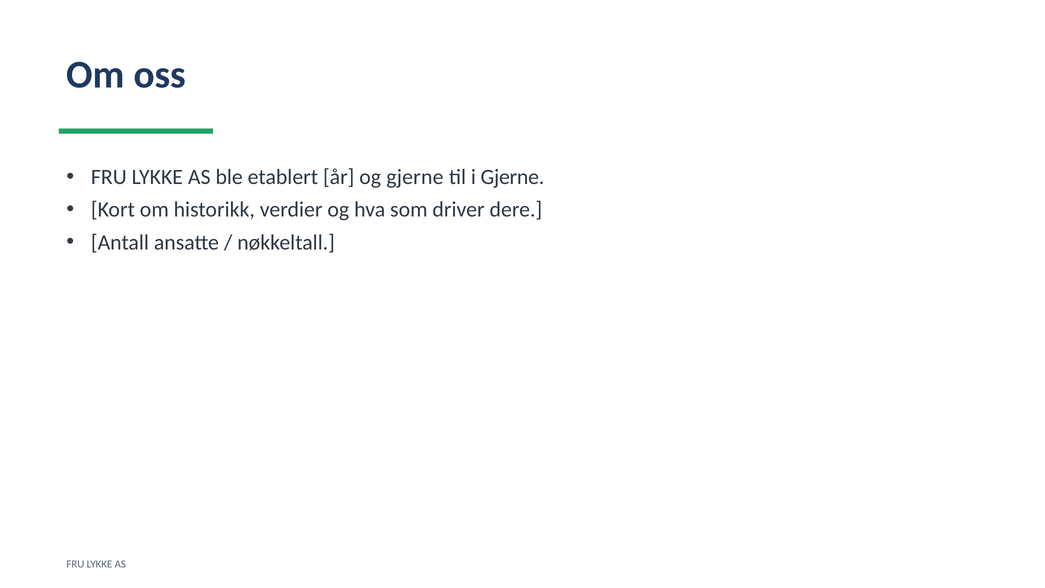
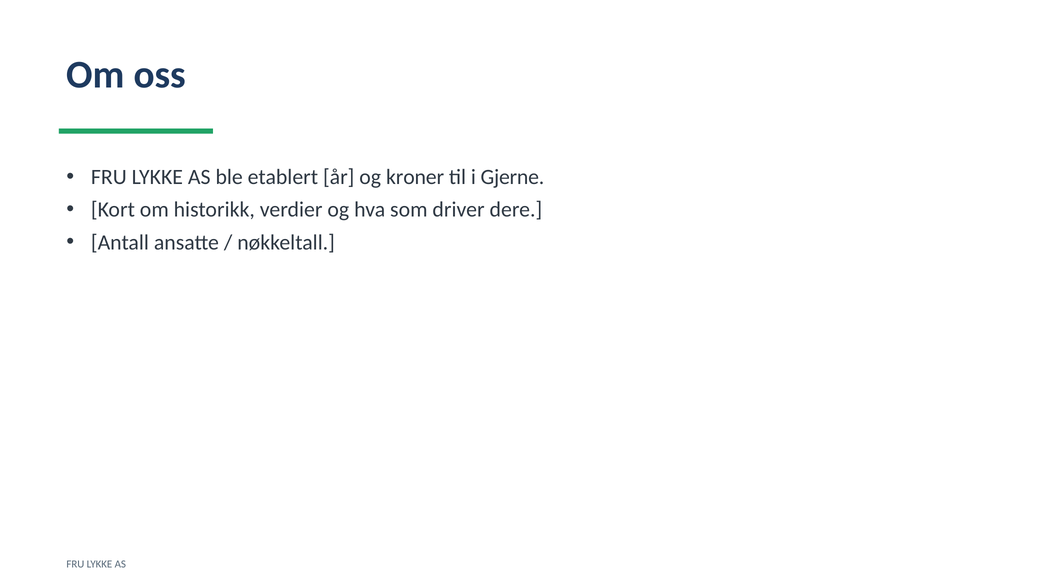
og gjerne: gjerne -> kroner
